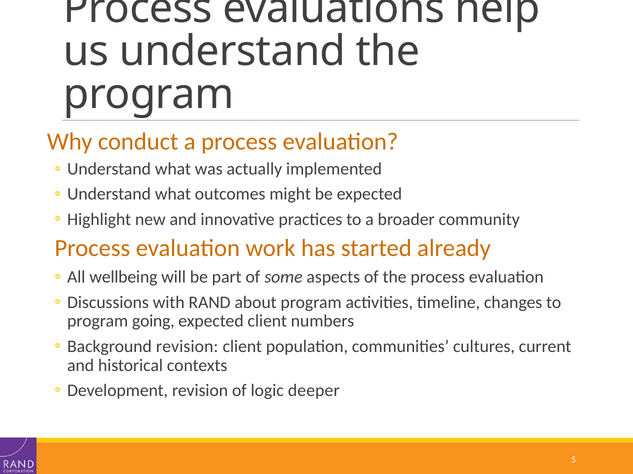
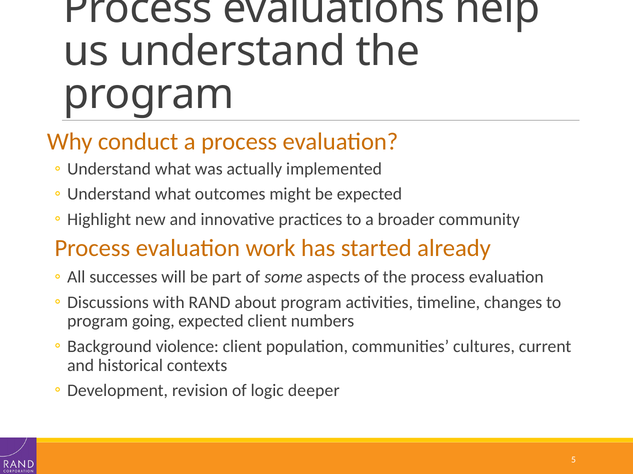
wellbeing: wellbeing -> successes
Background revision: revision -> violence
